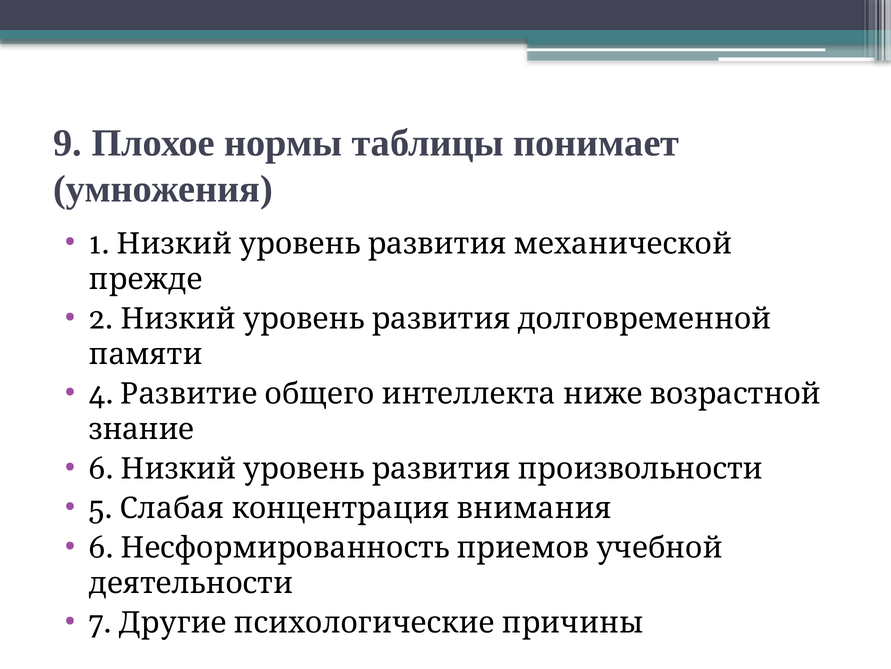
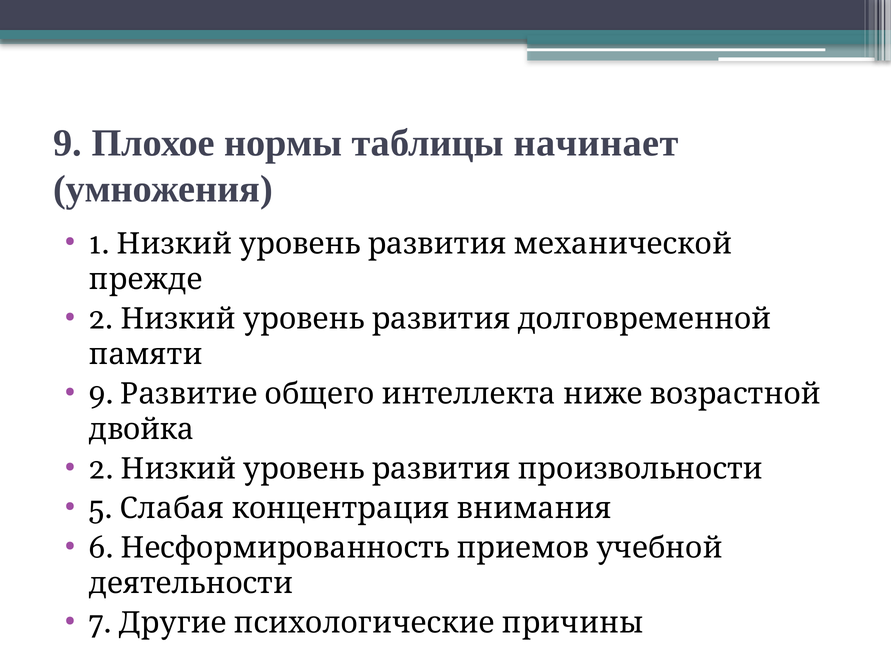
понимает: понимает -> начинает
4 at (101, 393): 4 -> 9
знание: знание -> двойка
6 at (101, 468): 6 -> 2
